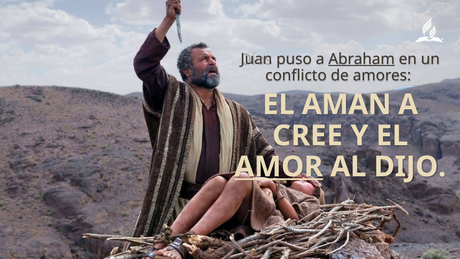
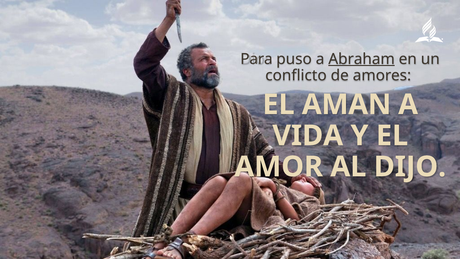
Juan: Juan -> Para
CREE: CREE -> VIDA
AMOR underline: present -> none
